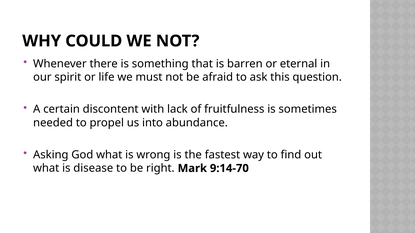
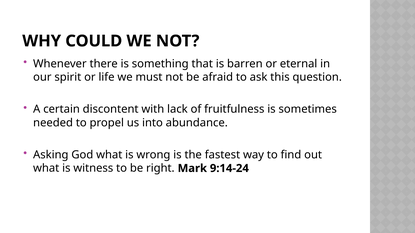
disease: disease -> witness
9:14-70: 9:14-70 -> 9:14-24
